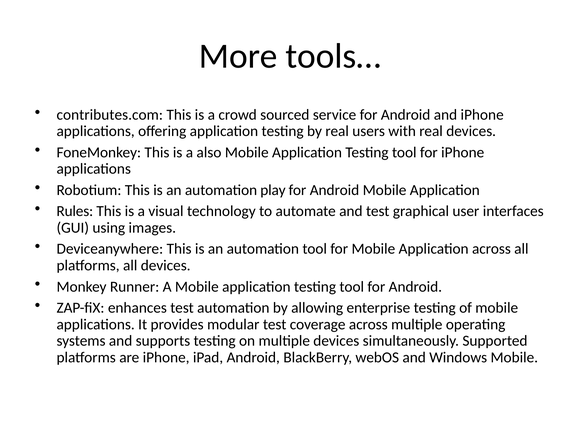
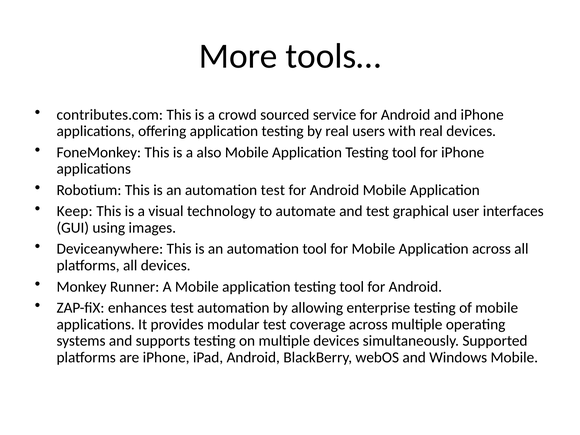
automation play: play -> test
Rules: Rules -> Keep
